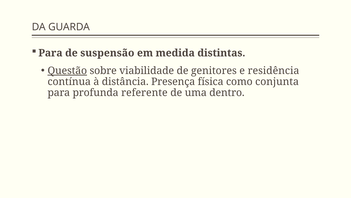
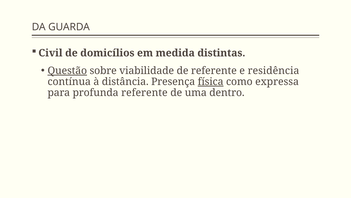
Para at (50, 53): Para -> Civil
suspensão: suspensão -> domicílios
de genitores: genitores -> referente
física underline: none -> present
conjunta: conjunta -> expressa
